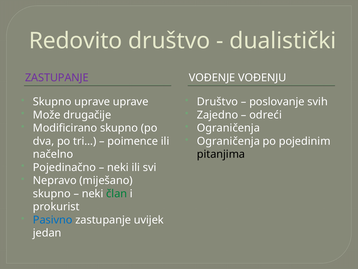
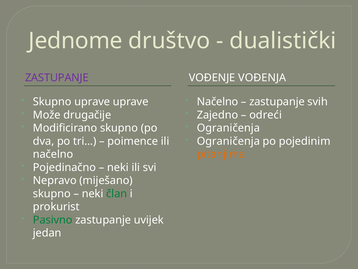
Redovito: Redovito -> Jednome
VOĐENJU: VOĐENJU -> VOĐENJA
Društvo at (217, 102): Društvo -> Načelno
poslovanje at (277, 102): poslovanje -> zastupanje
pitanjima colour: black -> orange
Pasivno colour: blue -> green
